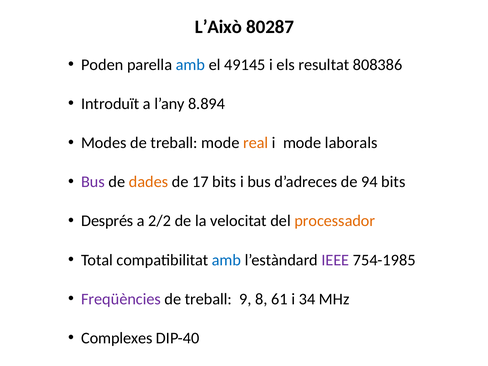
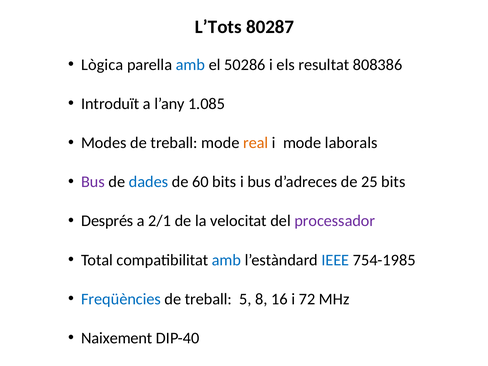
L’Això: L’Això -> L’Tots
Poden: Poden -> Lògica
49145: 49145 -> 50286
8.894: 8.894 -> 1.085
dades colour: orange -> blue
17: 17 -> 60
94: 94 -> 25
2/2: 2/2 -> 2/1
processador colour: orange -> purple
IEEE colour: purple -> blue
Freqüències colour: purple -> blue
9: 9 -> 5
61: 61 -> 16
34: 34 -> 72
Complexes: Complexes -> Naixement
